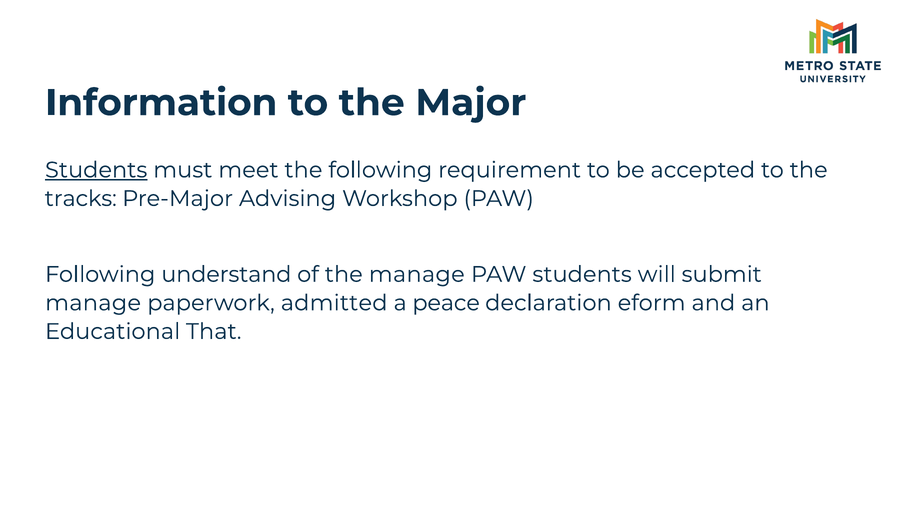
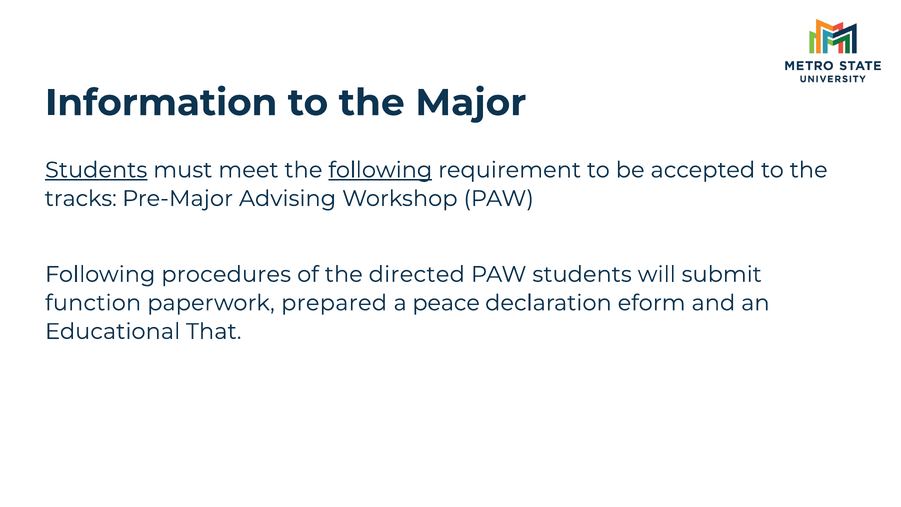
following at (380, 170) underline: none -> present
understand: understand -> procedures
the manage: manage -> directed
manage at (93, 303): manage -> function
admitted: admitted -> prepared
